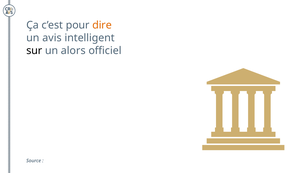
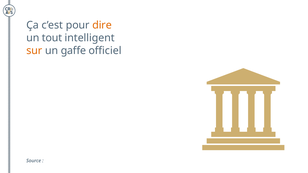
avis: avis -> tout
sur colour: black -> orange
alors: alors -> gaffe
